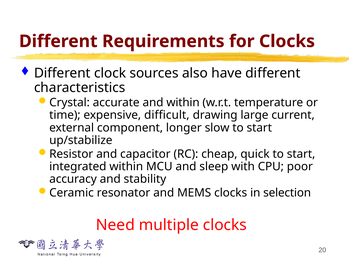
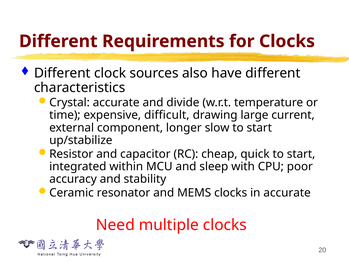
and within: within -> divide
in selection: selection -> accurate
